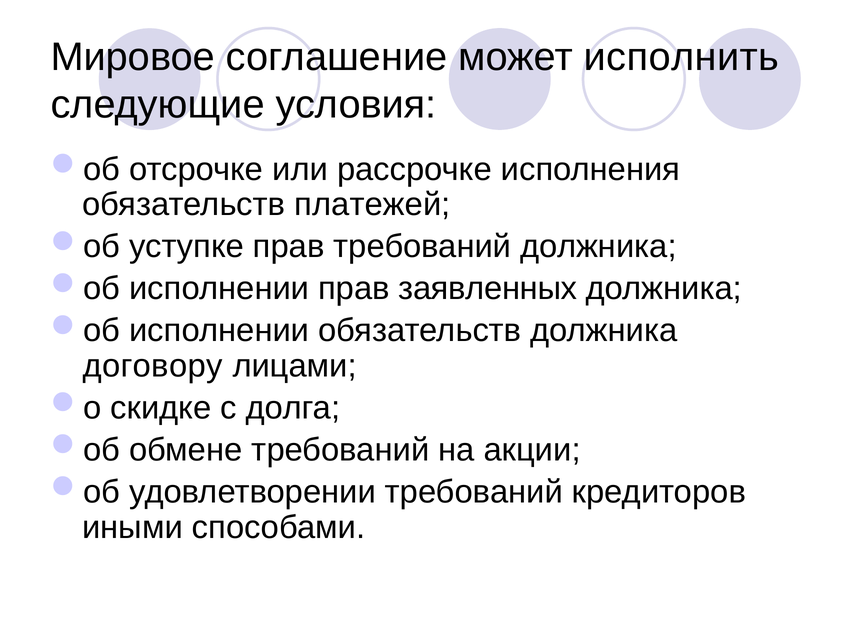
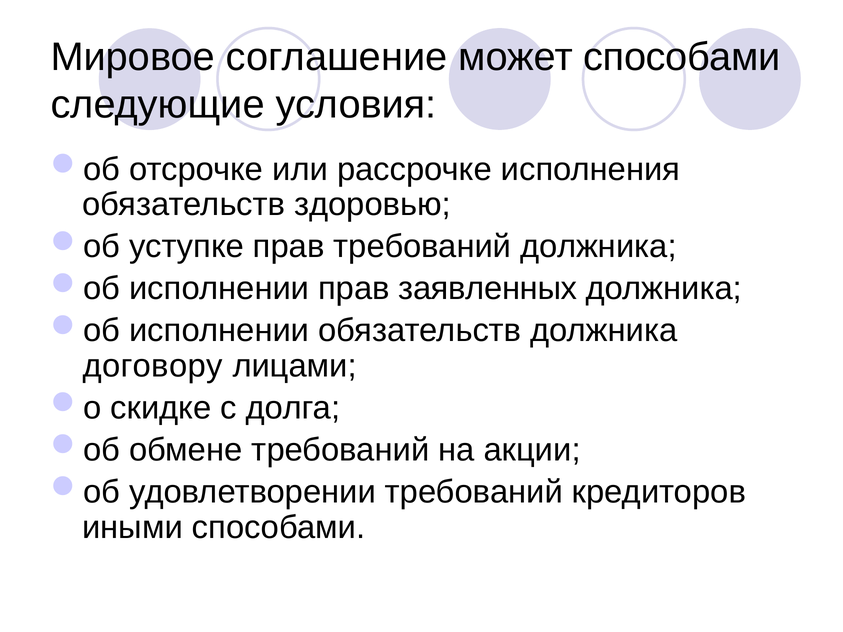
может исполнить: исполнить -> способами
платежей: платежей -> здоровью
